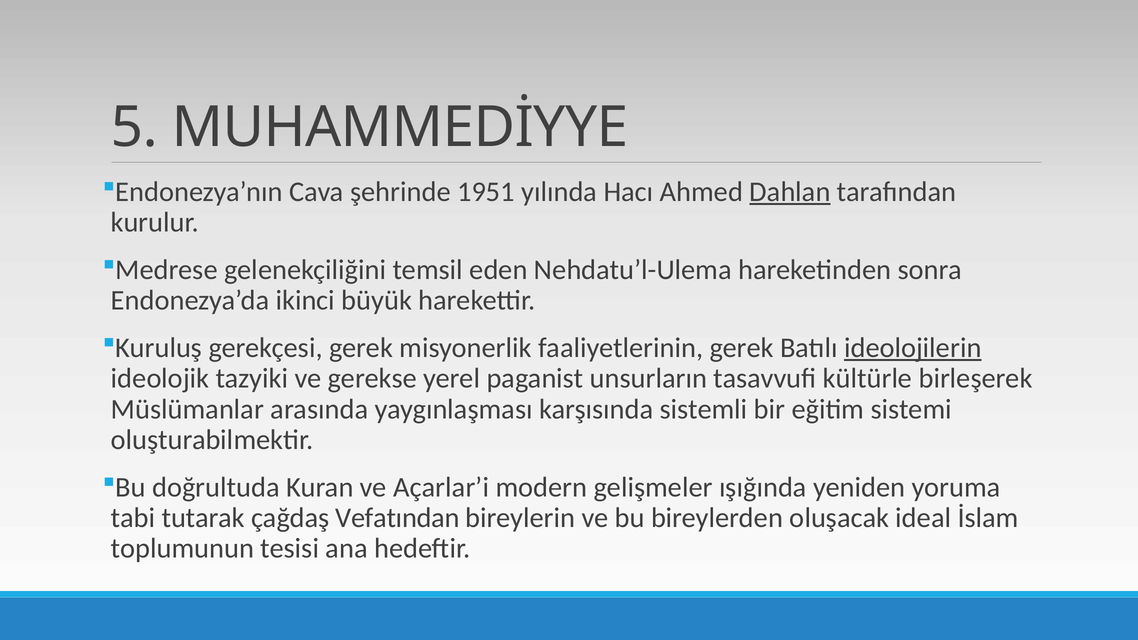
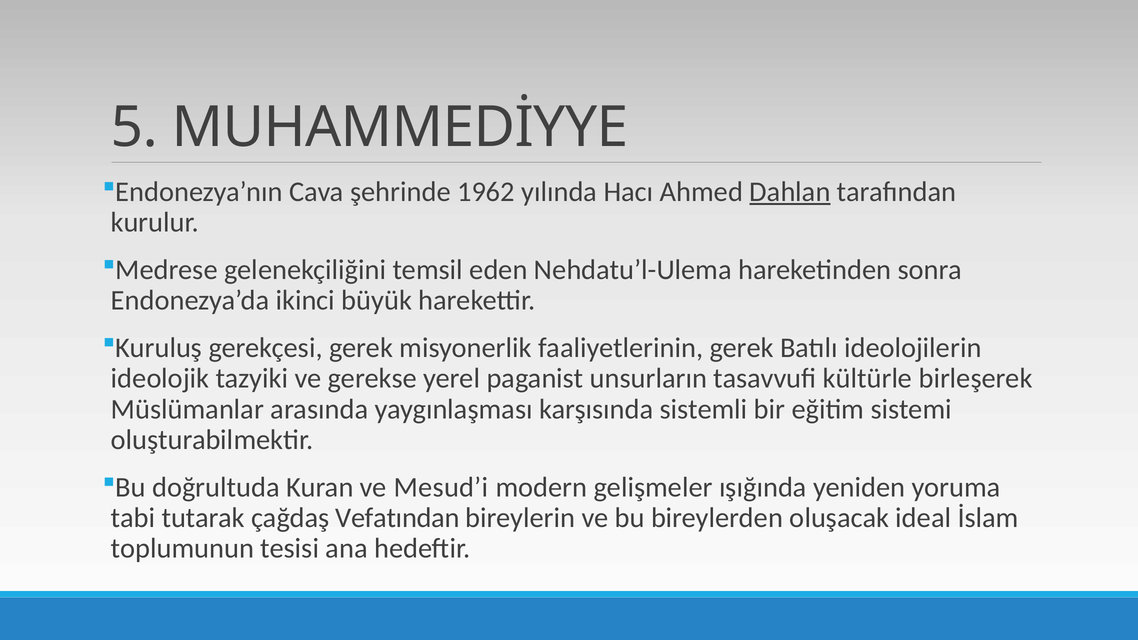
1951: 1951 -> 1962
ideolojilerin underline: present -> none
Açarlar’i: Açarlar’i -> Mesud’i
